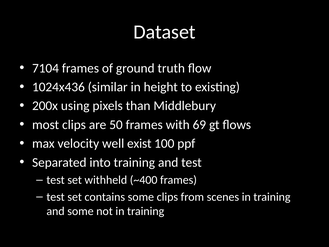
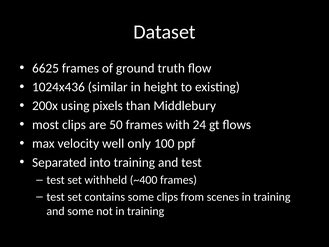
7104: 7104 -> 6625
69: 69 -> 24
exist: exist -> only
